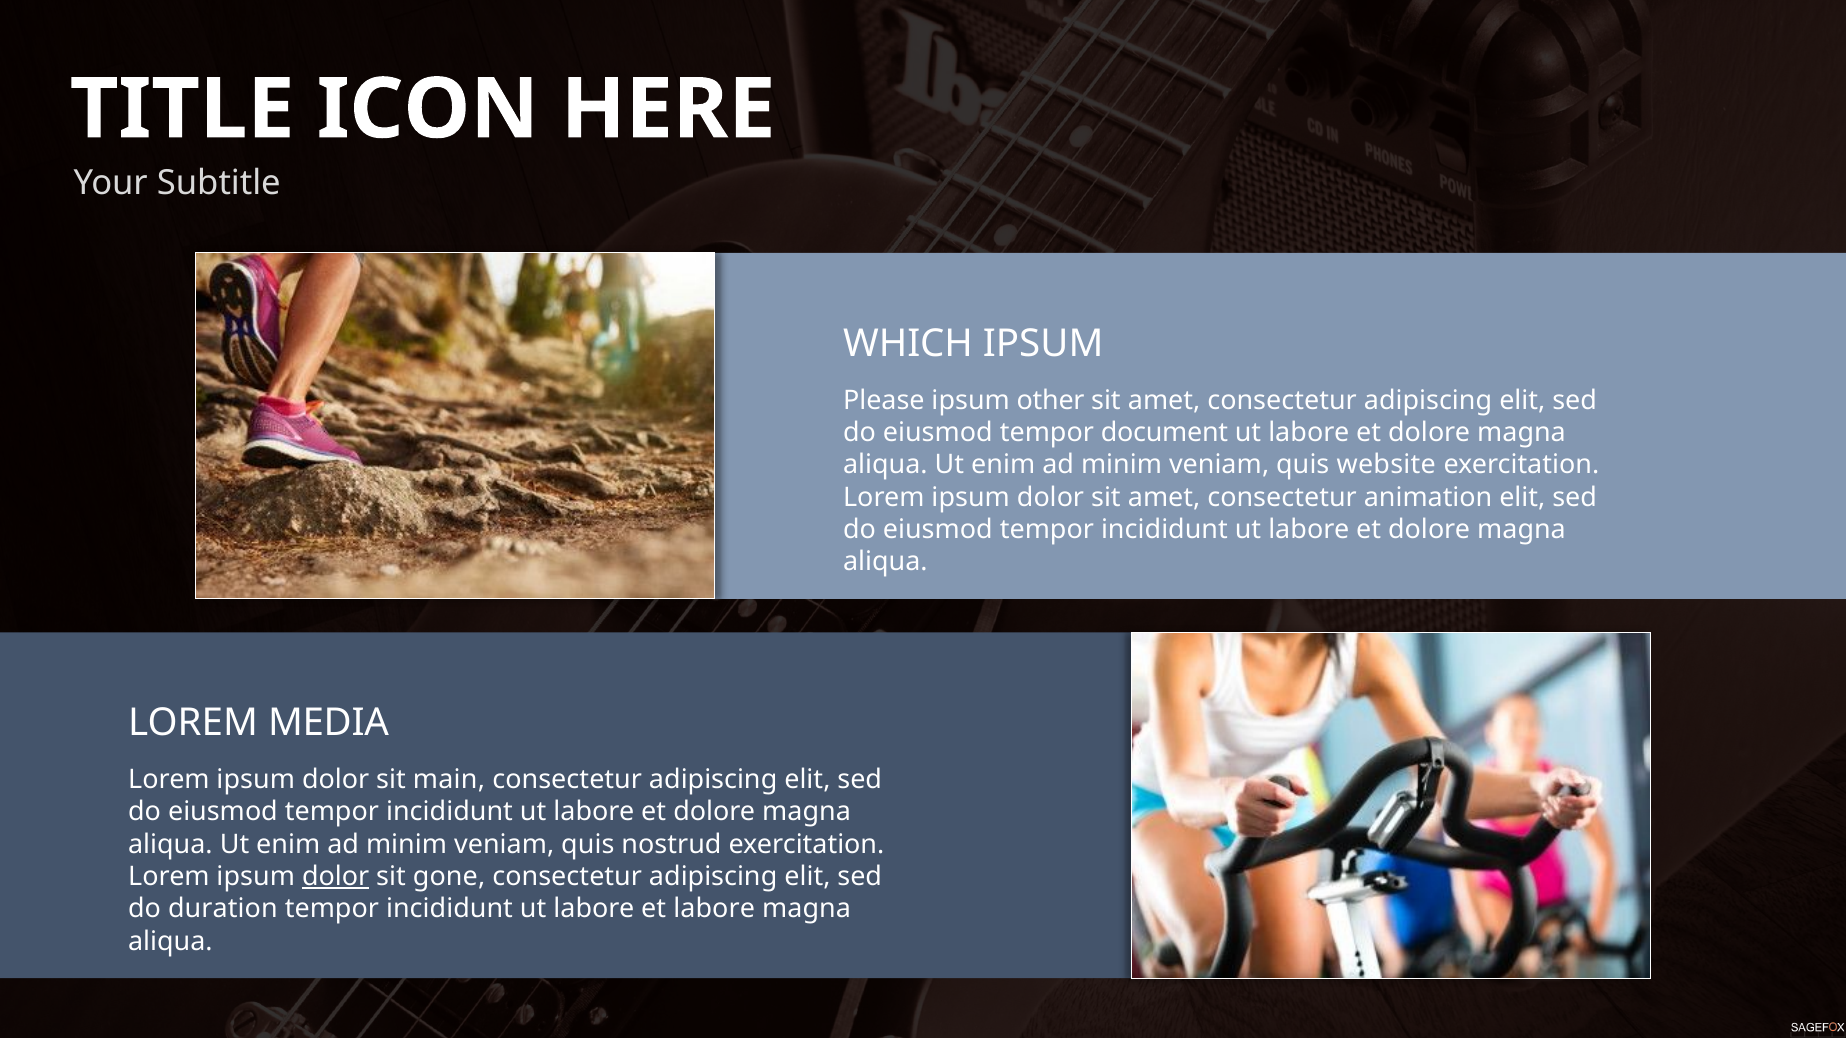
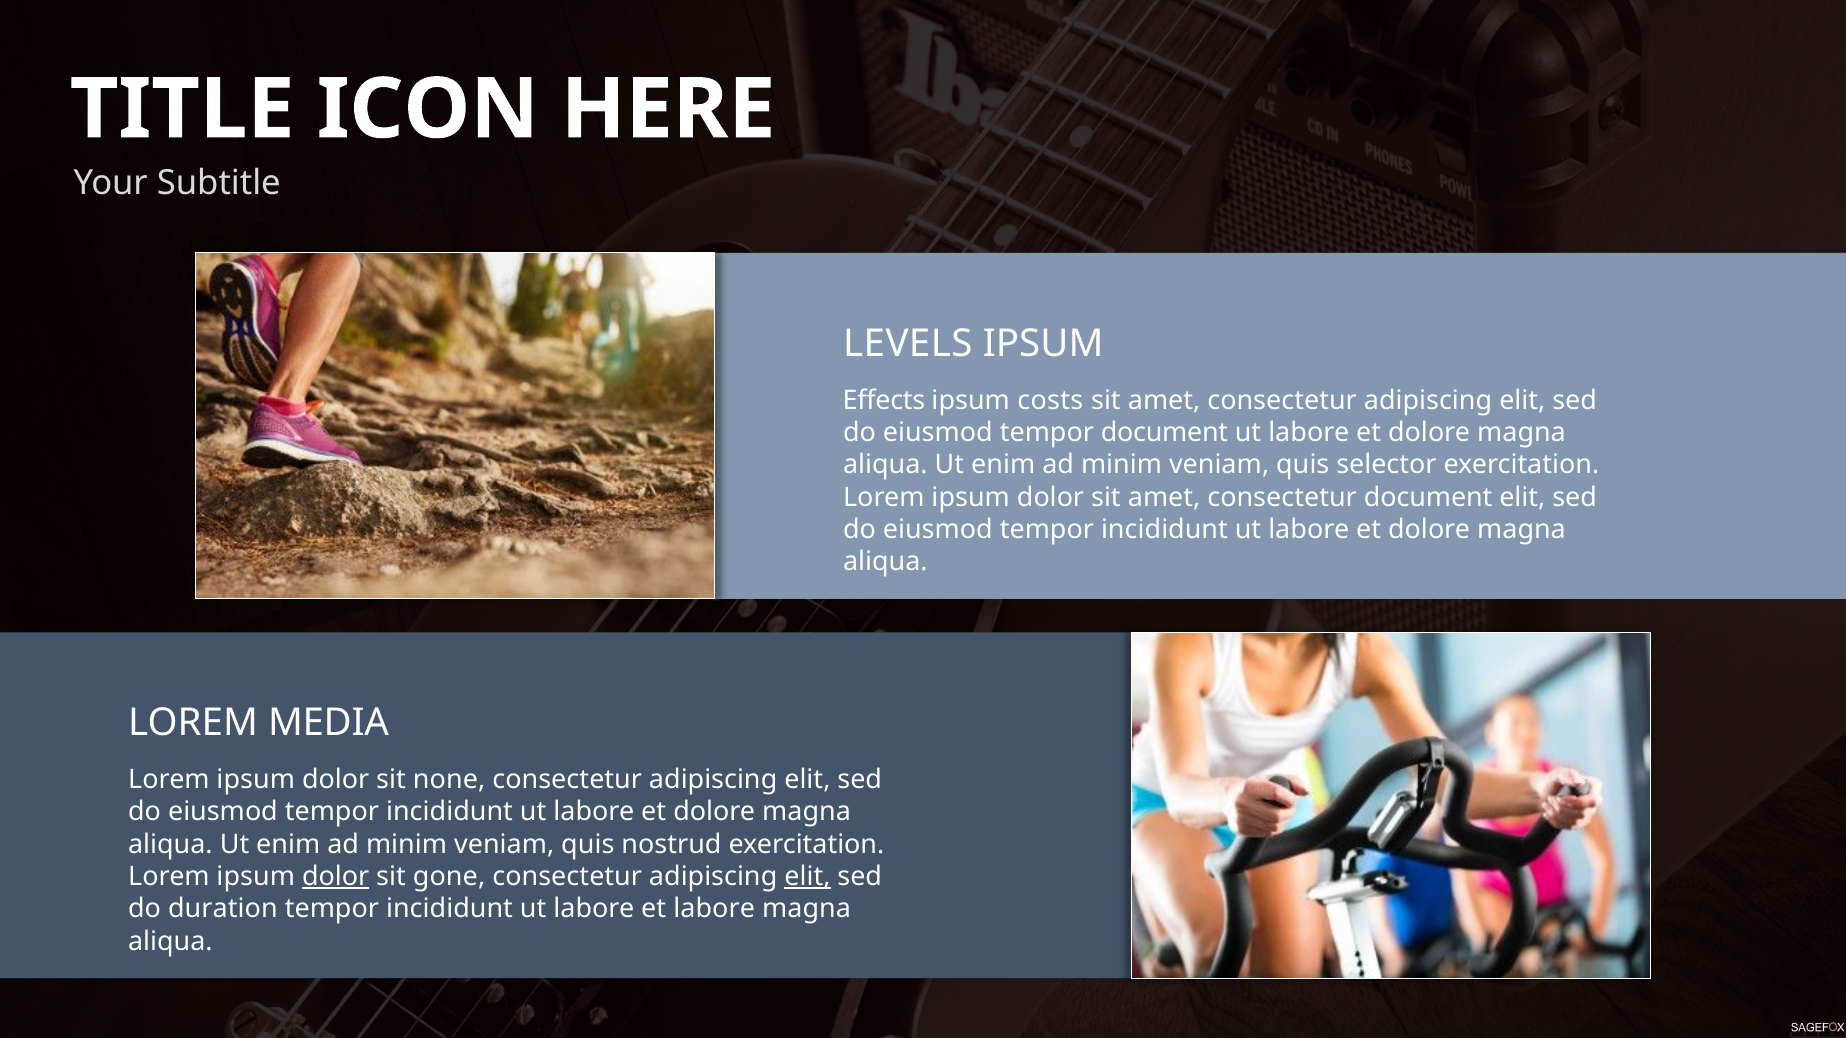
WHICH: WHICH -> LEVELS
Please: Please -> Effects
other: other -> costs
website: website -> selector
consectetur animation: animation -> document
main: main -> none
elit at (807, 877) underline: none -> present
